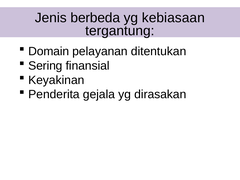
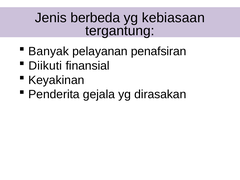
Domain: Domain -> Banyak
ditentukan: ditentukan -> penafsiran
Sering: Sering -> Diikuti
